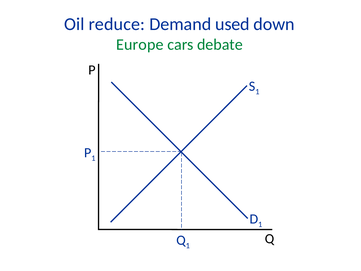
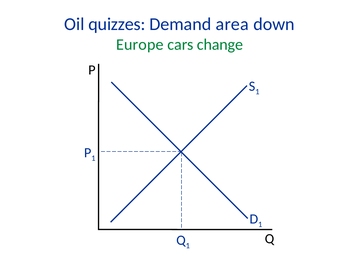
reduce: reduce -> quizzes
used: used -> area
debate: debate -> change
